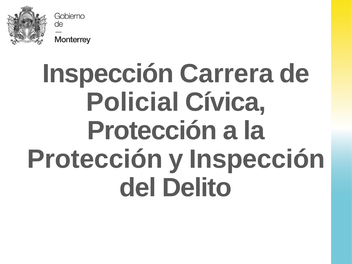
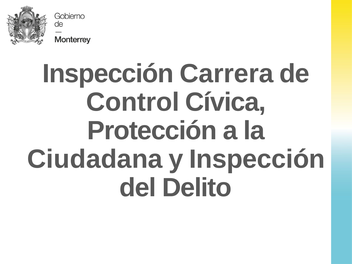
Policial: Policial -> Control
Protección at (95, 159): Protección -> Ciudadana
